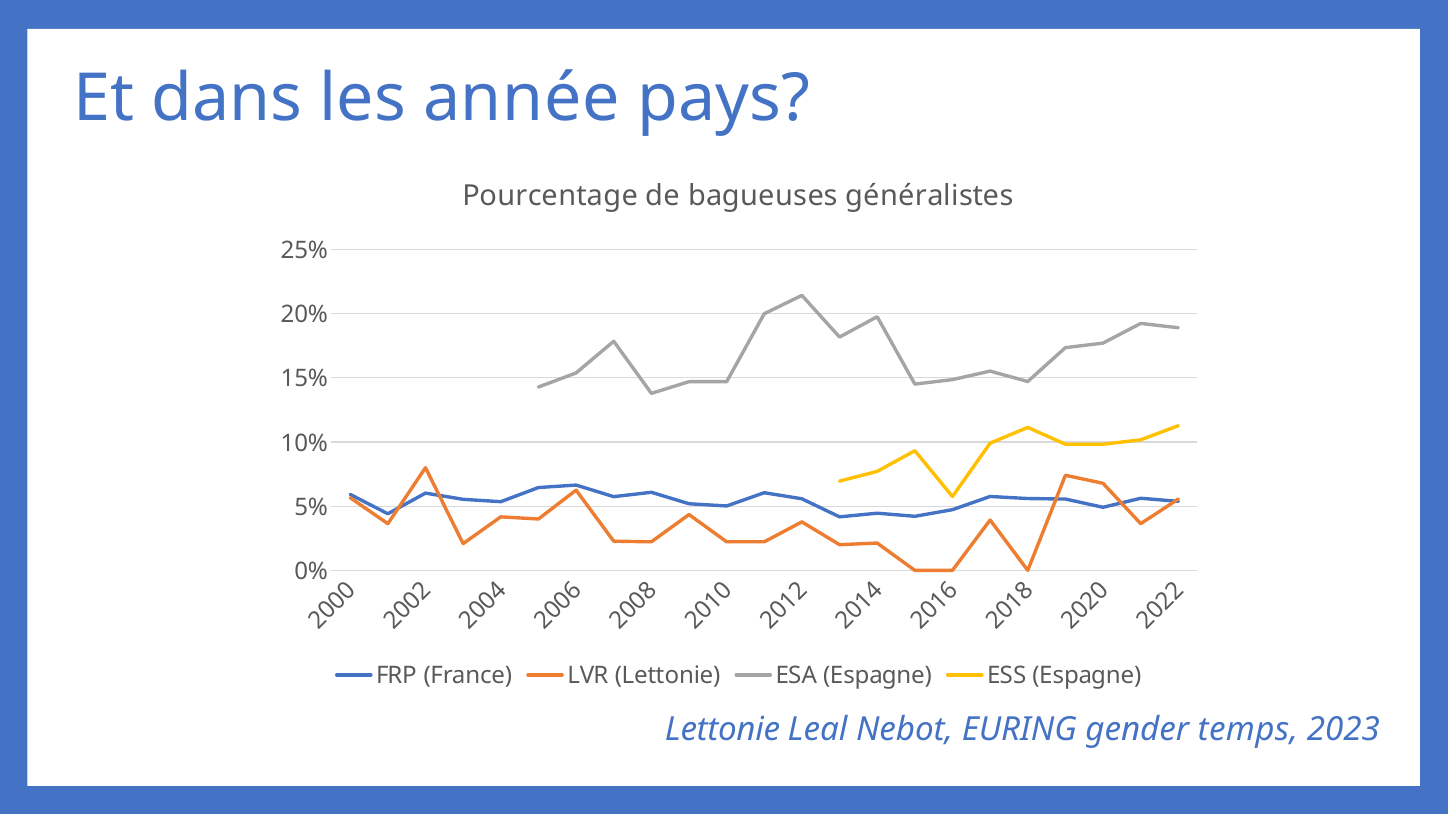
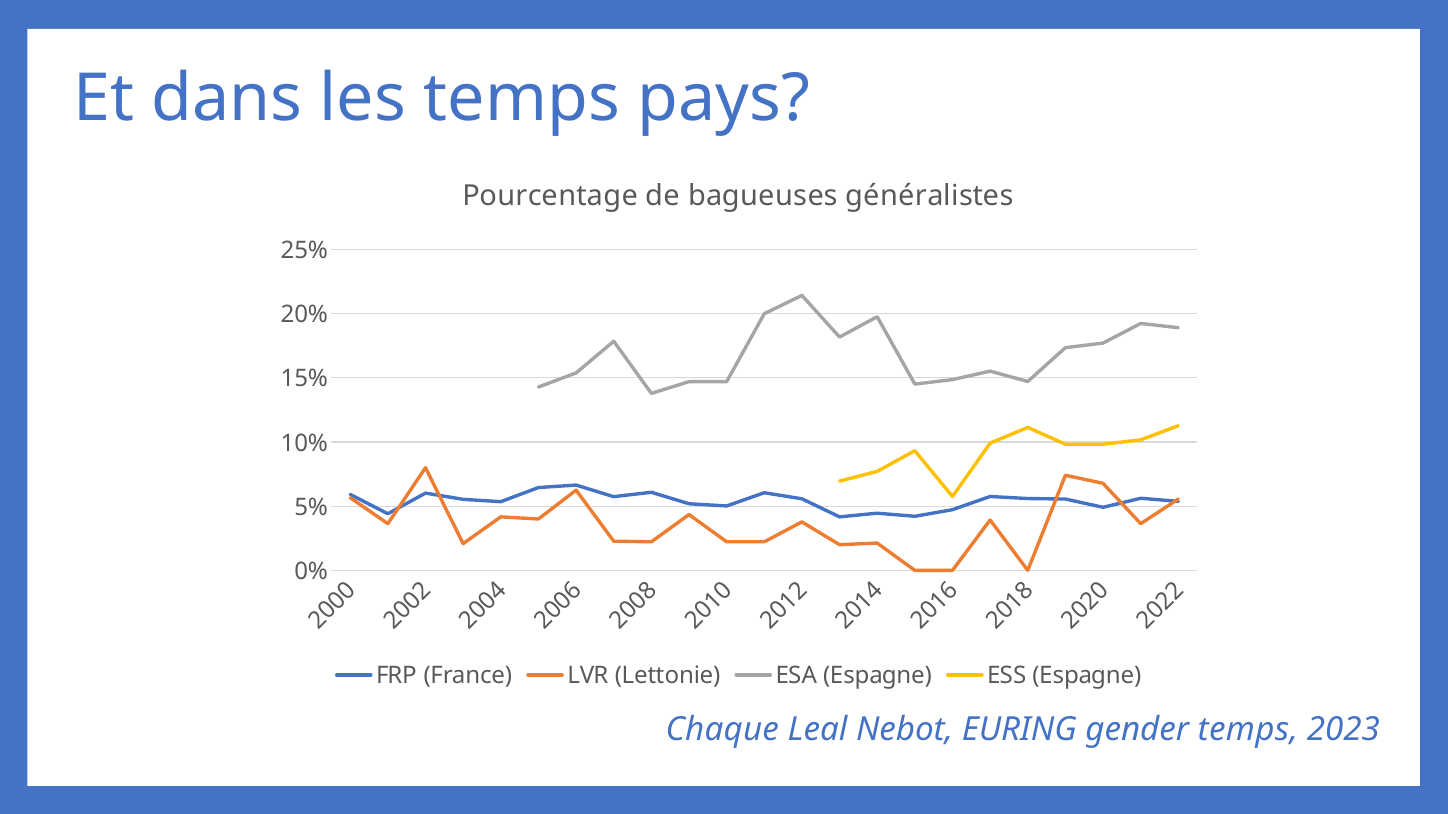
les année: année -> temps
Lettonie at (723, 730): Lettonie -> Chaque
